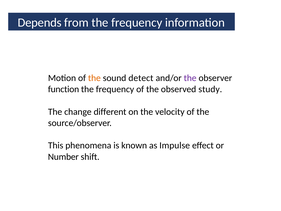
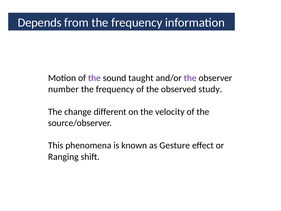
the at (94, 78) colour: orange -> purple
detect: detect -> taught
function: function -> number
Impulse: Impulse -> Gesture
Number: Number -> Ranging
